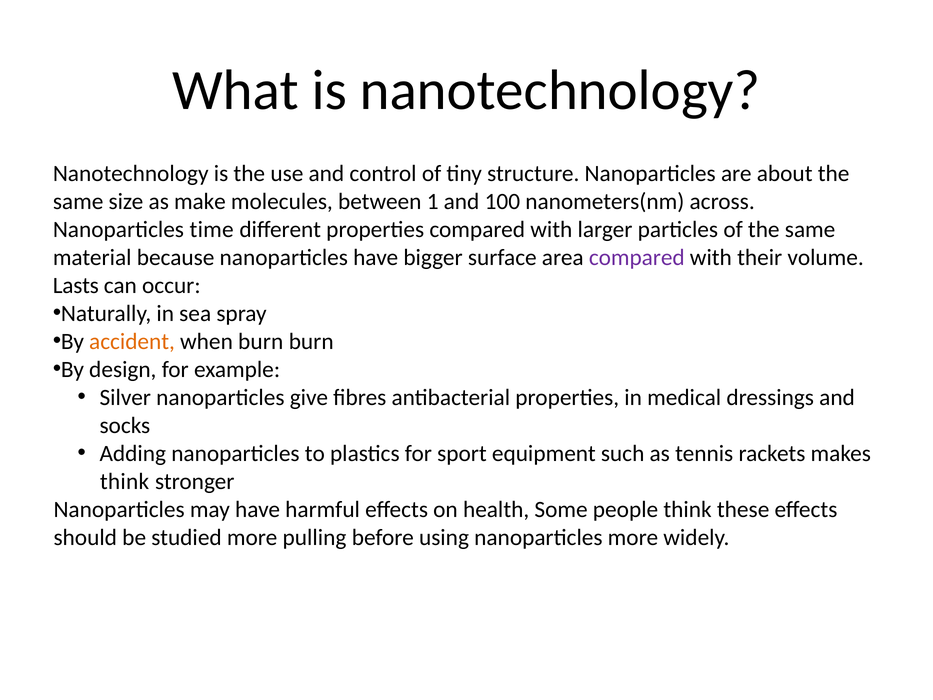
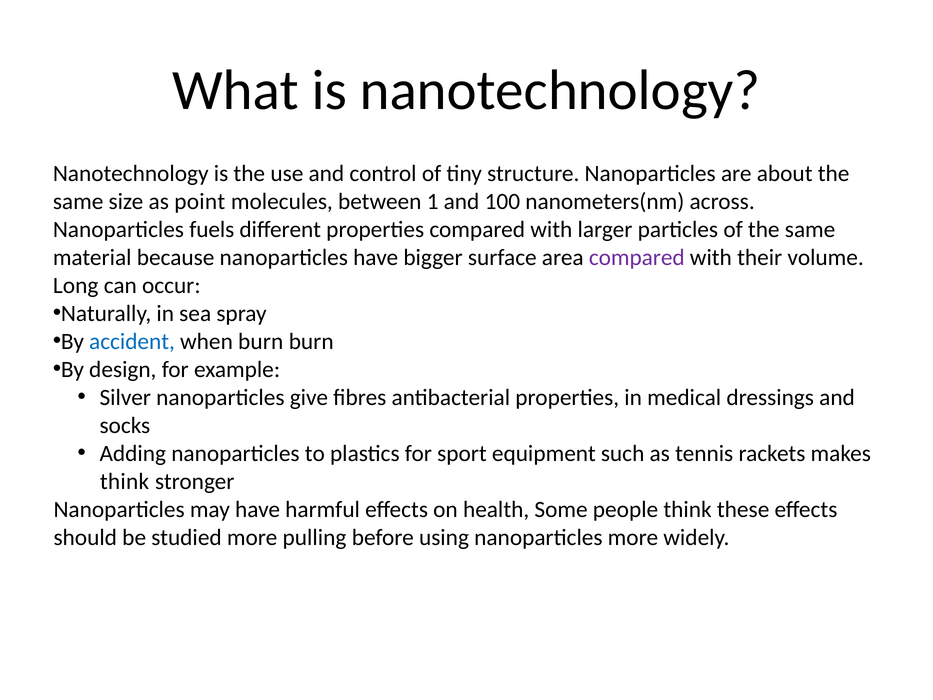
make: make -> point
time: time -> fuels
Lasts: Lasts -> Long
accident colour: orange -> blue
